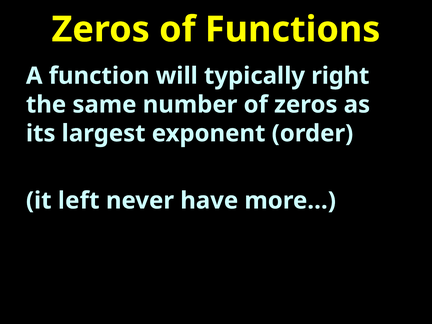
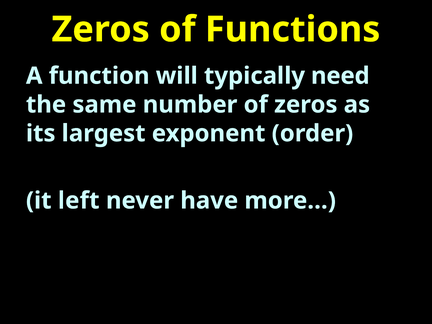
right: right -> need
